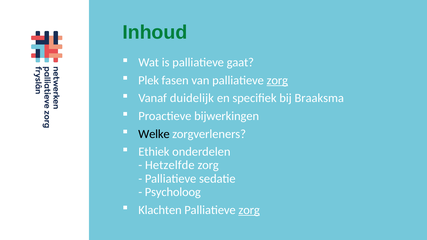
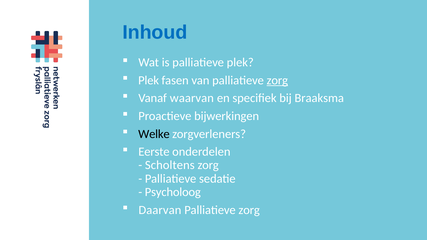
Inhoud colour: green -> blue
palliatieve gaat: gaat -> plek
duidelijk: duidelijk -> waarvan
Ethiek: Ethiek -> Eerste
Hetzelfde: Hetzelfde -> Scholtens
Klachten: Klachten -> Daarvan
zorg at (249, 210) underline: present -> none
